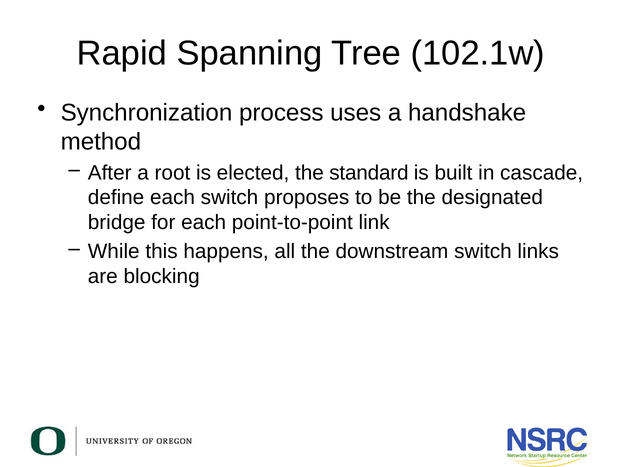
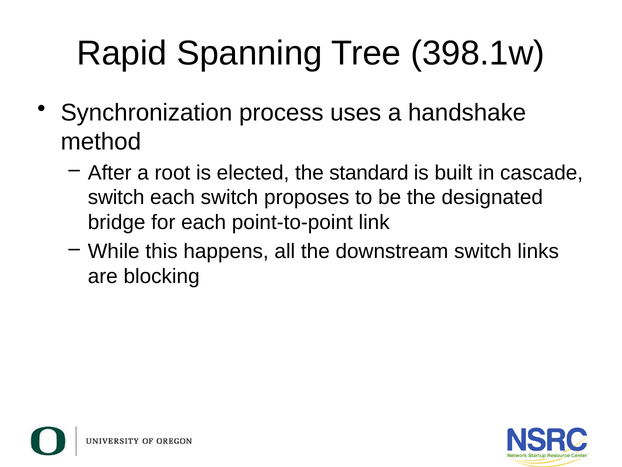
102.1w: 102.1w -> 398.1w
define at (116, 197): define -> switch
